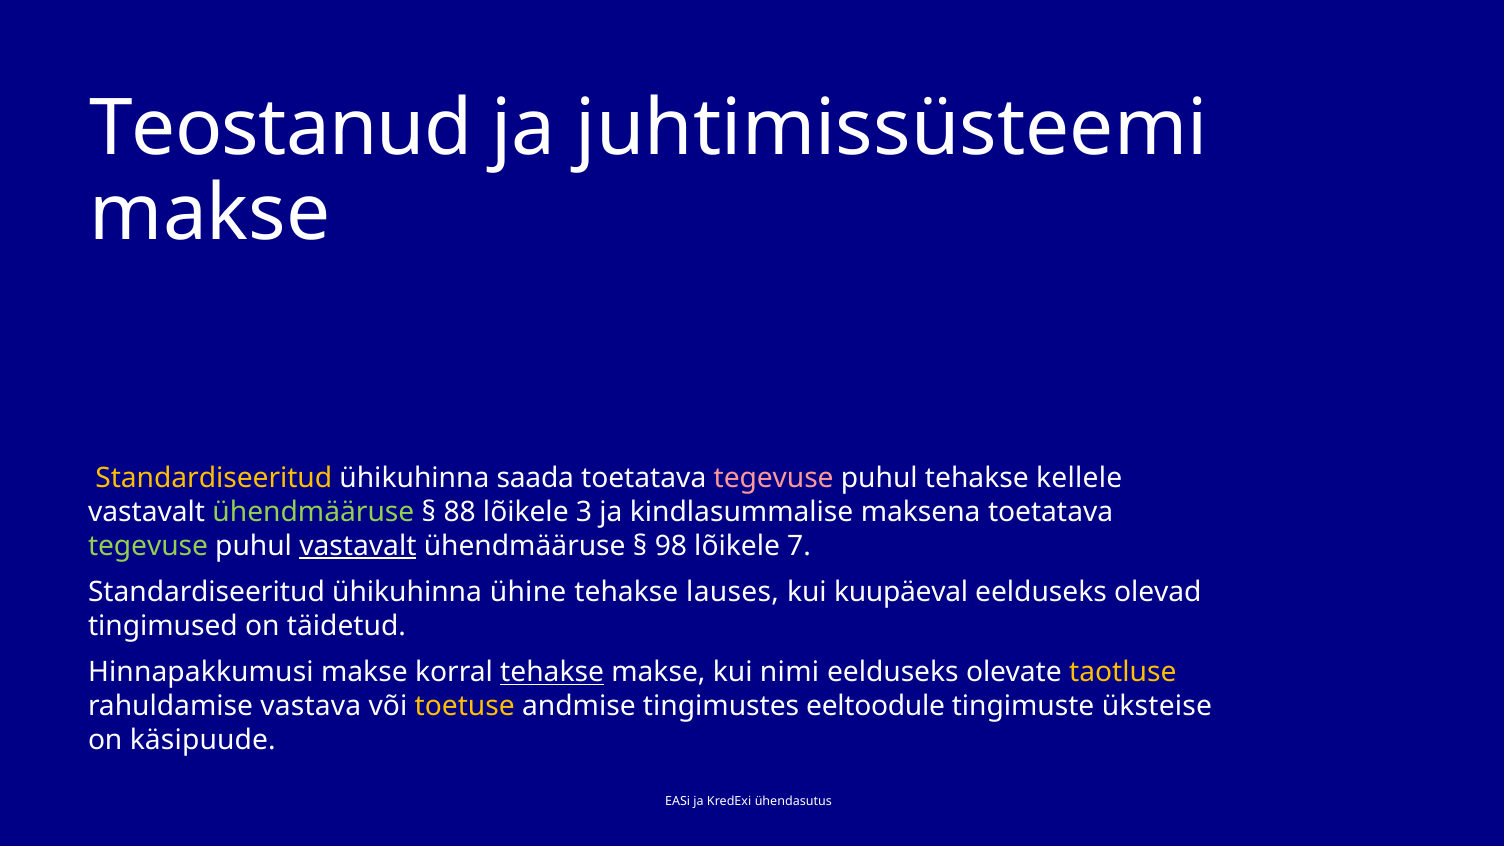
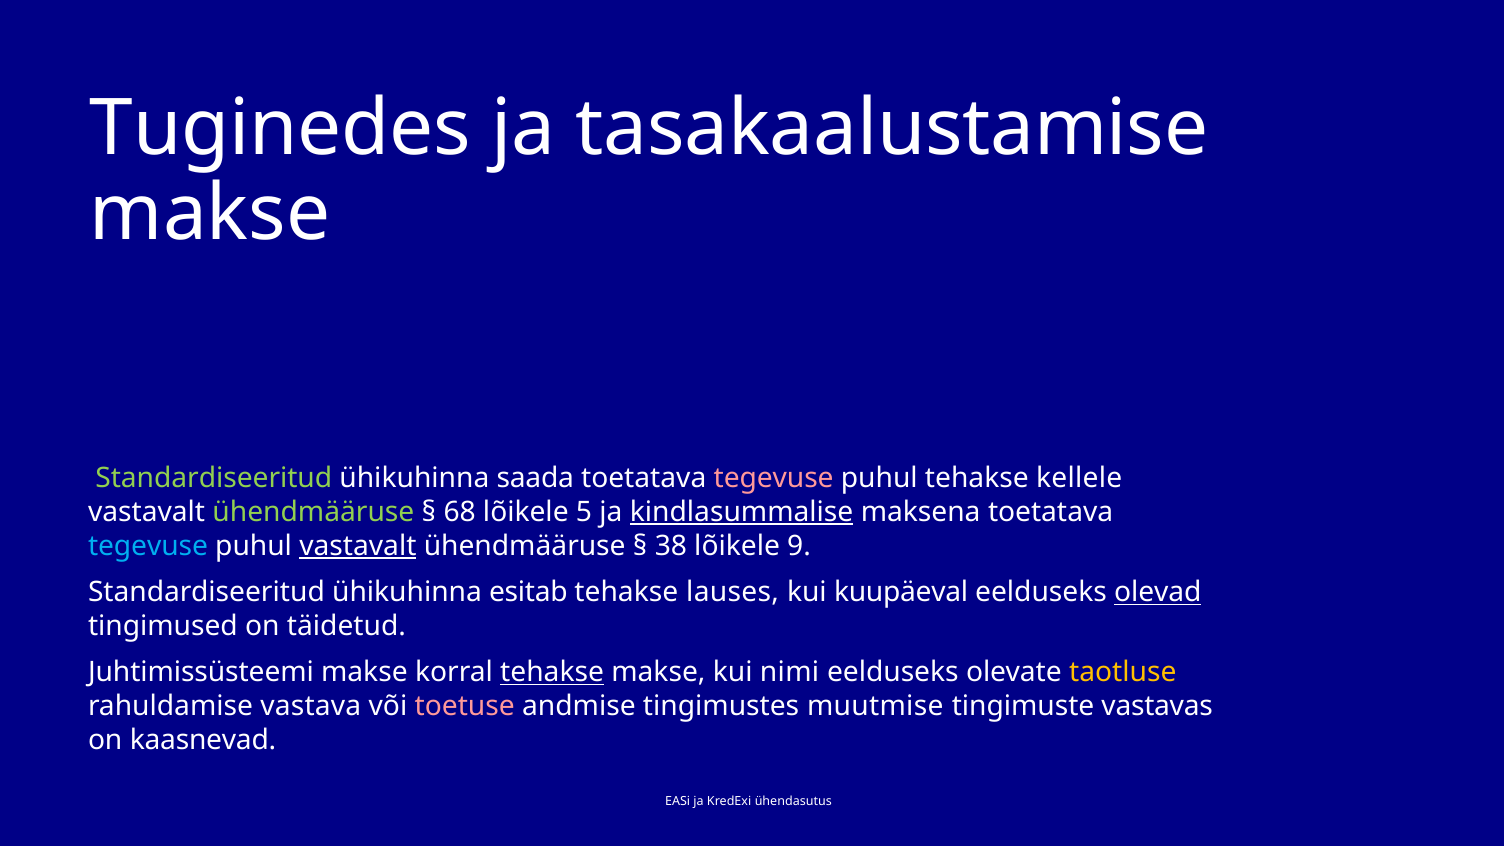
Teostanud: Teostanud -> Tuginedes
juhtimissüsteemi: juhtimissüsteemi -> tasakaalustamise
Standardiseeritud at (214, 478) colour: yellow -> light green
88: 88 -> 68
3: 3 -> 5
kindlasummalise underline: none -> present
tegevuse at (148, 546) colour: light green -> light blue
98: 98 -> 38
7: 7 -> 9
ühine: ühine -> esitab
olevad underline: none -> present
Hinnapakkumusi: Hinnapakkumusi -> Juhtimissüsteemi
toetuse colour: yellow -> pink
eeltoodule: eeltoodule -> muutmise
üksteise: üksteise -> vastavas
käsipuude: käsipuude -> kaasnevad
